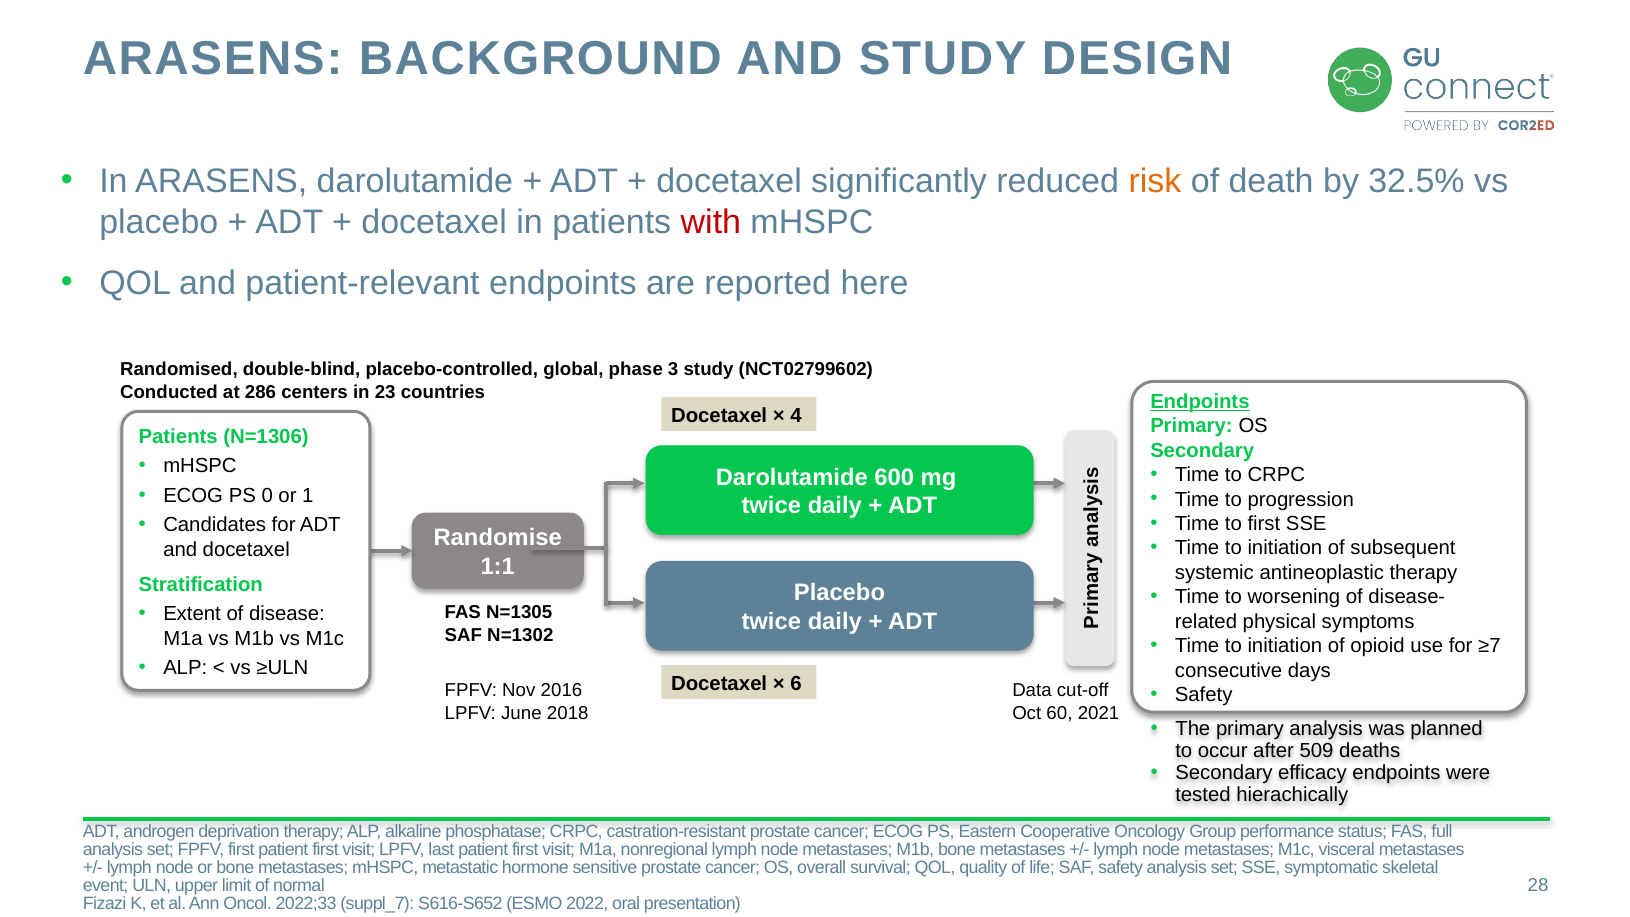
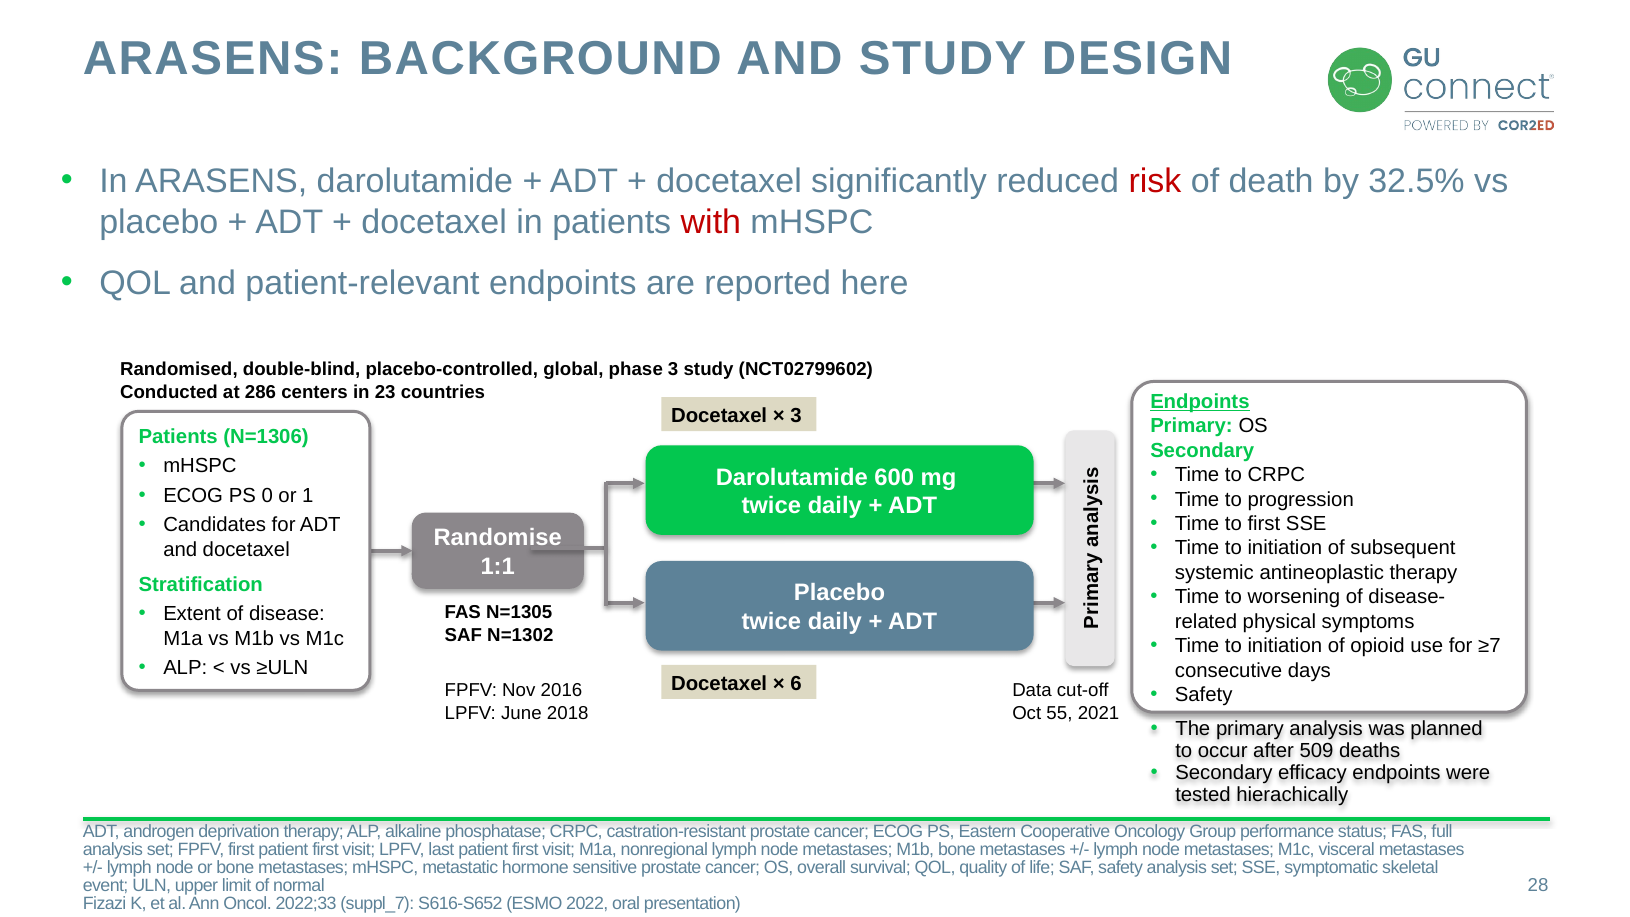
risk colour: orange -> red
4 at (796, 416): 4 -> 3
60: 60 -> 55
